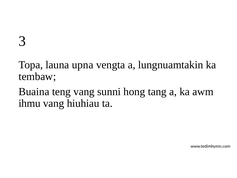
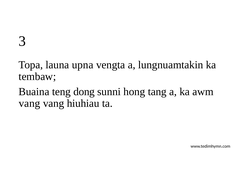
teng vang: vang -> dong
ihmu at (30, 103): ihmu -> vang
